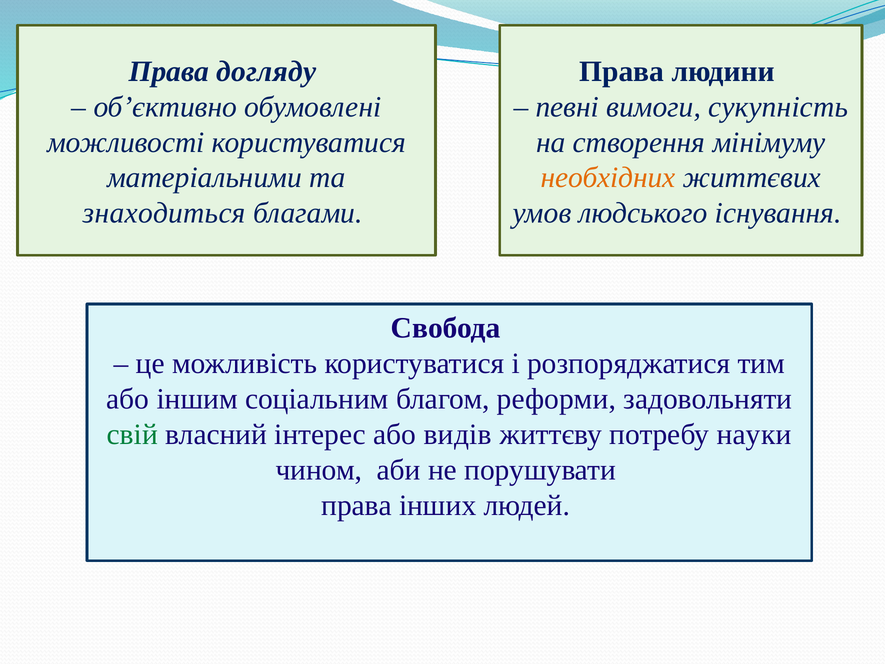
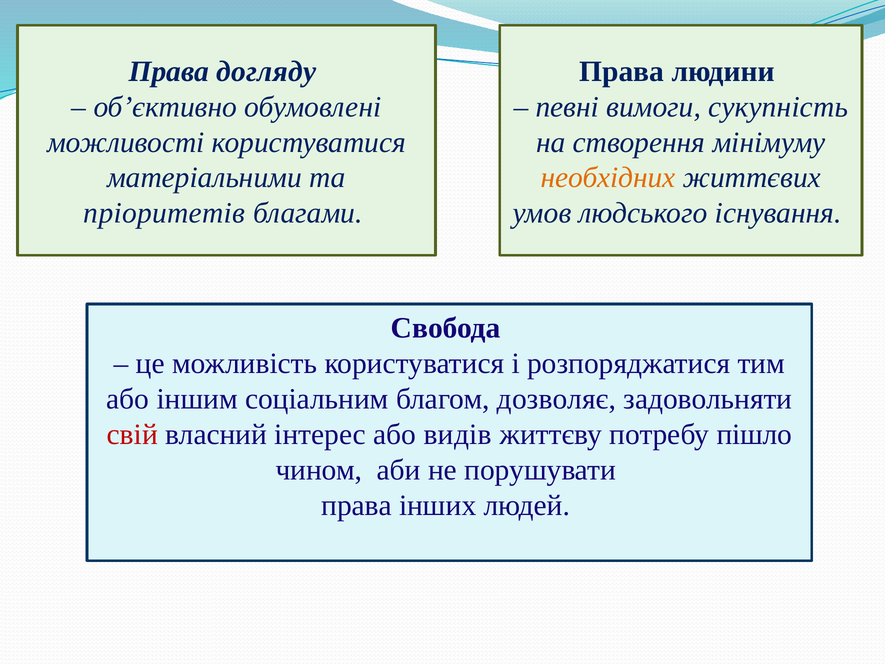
знаходиться: знаходиться -> пріоритетів
реформи: реформи -> дозволяє
свій colour: green -> red
науки: науки -> пішло
